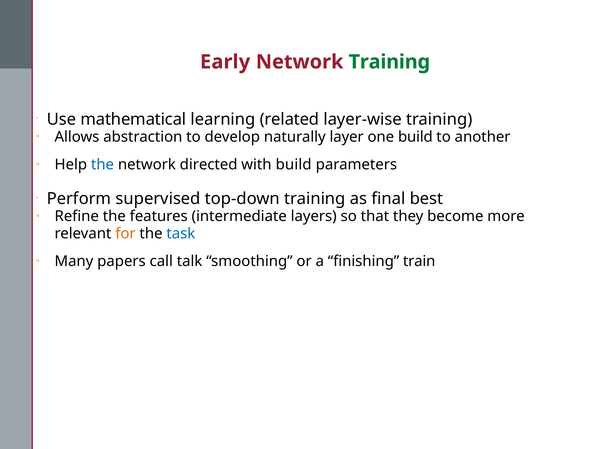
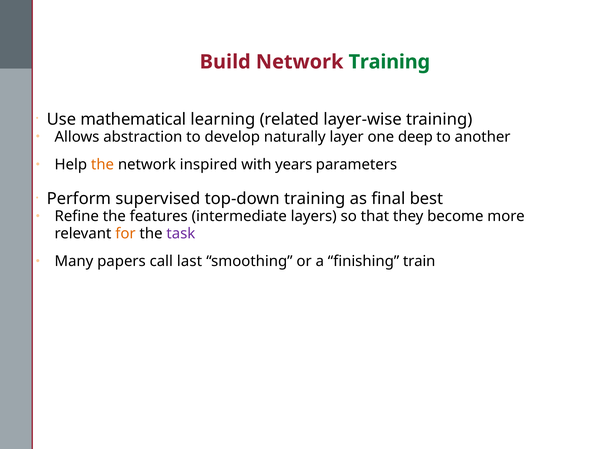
Early: Early -> Build
one build: build -> deep
the at (102, 164) colour: blue -> orange
directed: directed -> inspired
with build: build -> years
task colour: blue -> purple
talk: talk -> last
